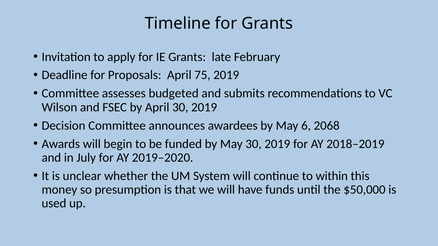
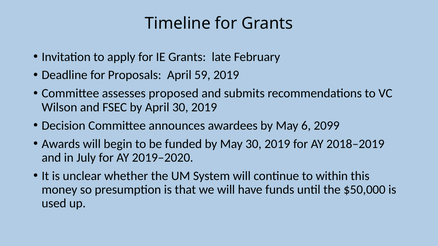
75: 75 -> 59
budgeted: budgeted -> proposed
2068: 2068 -> 2099
